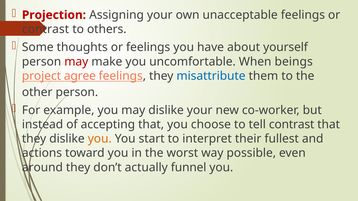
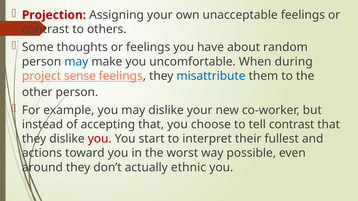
yourself: yourself -> random
may at (76, 62) colour: red -> blue
beings: beings -> during
agree: agree -> sense
you at (100, 139) colour: orange -> red
funnel: funnel -> ethnic
